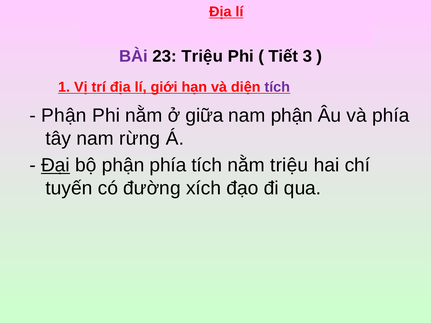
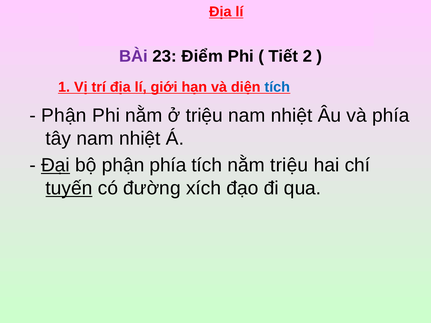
23 Triệu: Triệu -> Điểm
3: 3 -> 2
tích at (277, 87) colour: purple -> blue
ở giữa: giữa -> triệu
phận at (292, 116): phận -> nhiệt
tây nam rừng: rừng -> nhiệt
tuyến underline: none -> present
